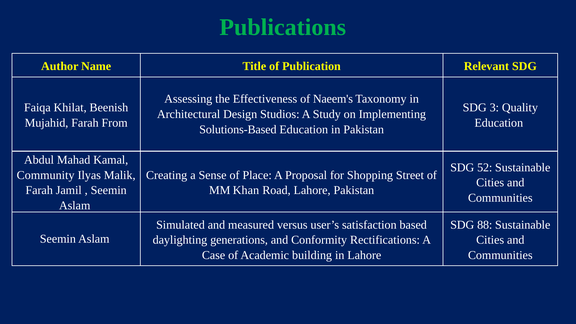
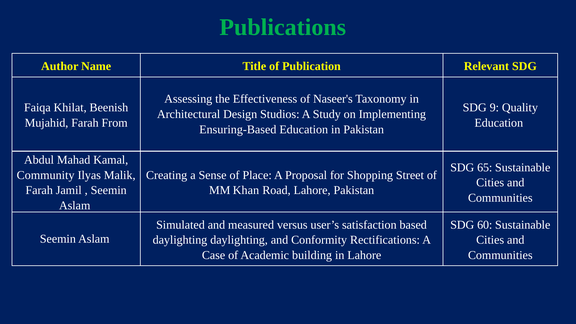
Naeem's: Naeem's -> Naseer's
3: 3 -> 9
Solutions-Based: Solutions-Based -> Ensuring-Based
52: 52 -> 65
88: 88 -> 60
daylighting generations: generations -> daylighting
